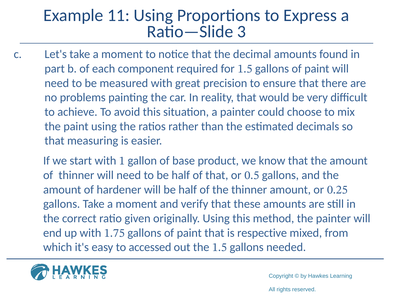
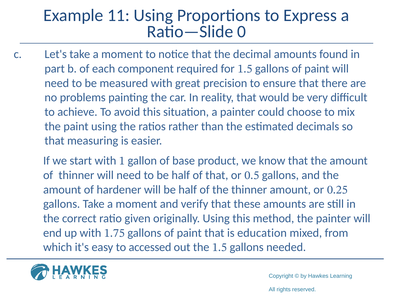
3: 3 -> 0
respective: respective -> education
